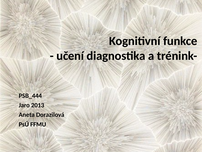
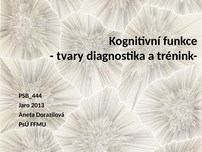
učení: učení -> tvary
